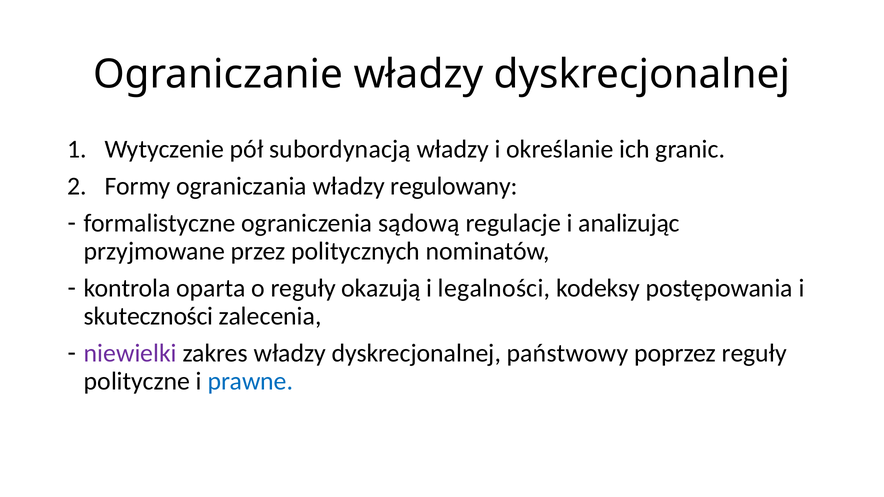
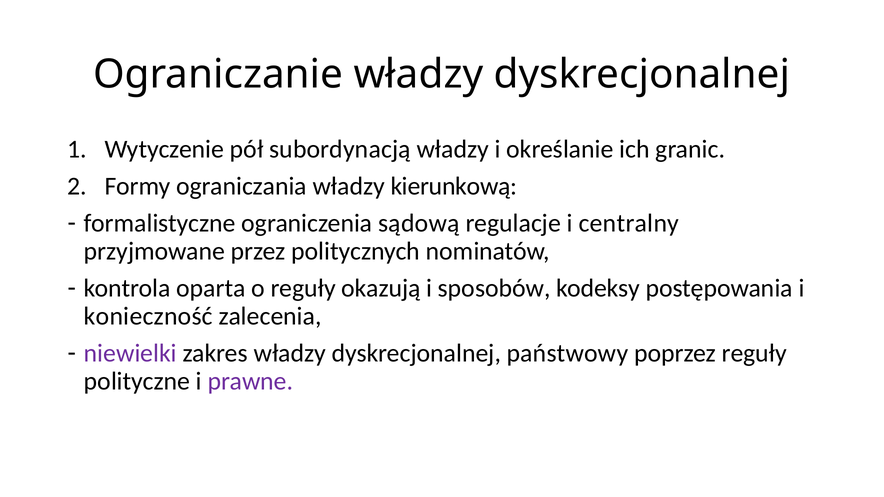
regulowany: regulowany -> kierunkową
analizując: analizując -> centralny
legalności: legalności -> sposobów
skuteczności: skuteczności -> konieczność
prawne colour: blue -> purple
